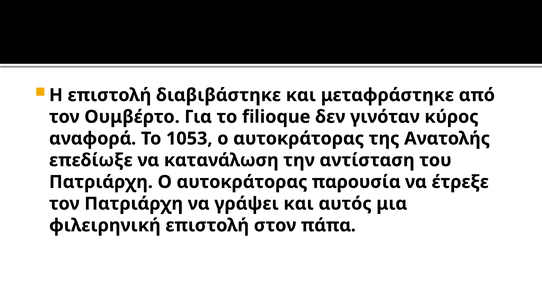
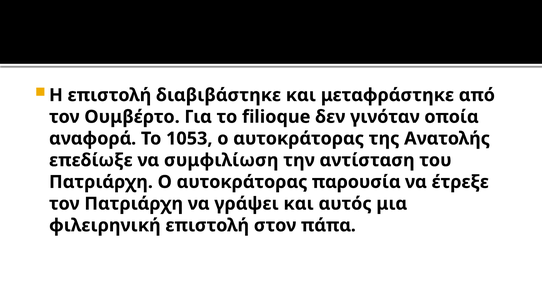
κύρος: κύρος -> οποία
κατανάλωση: κατανάλωση -> συμφιλίωση
